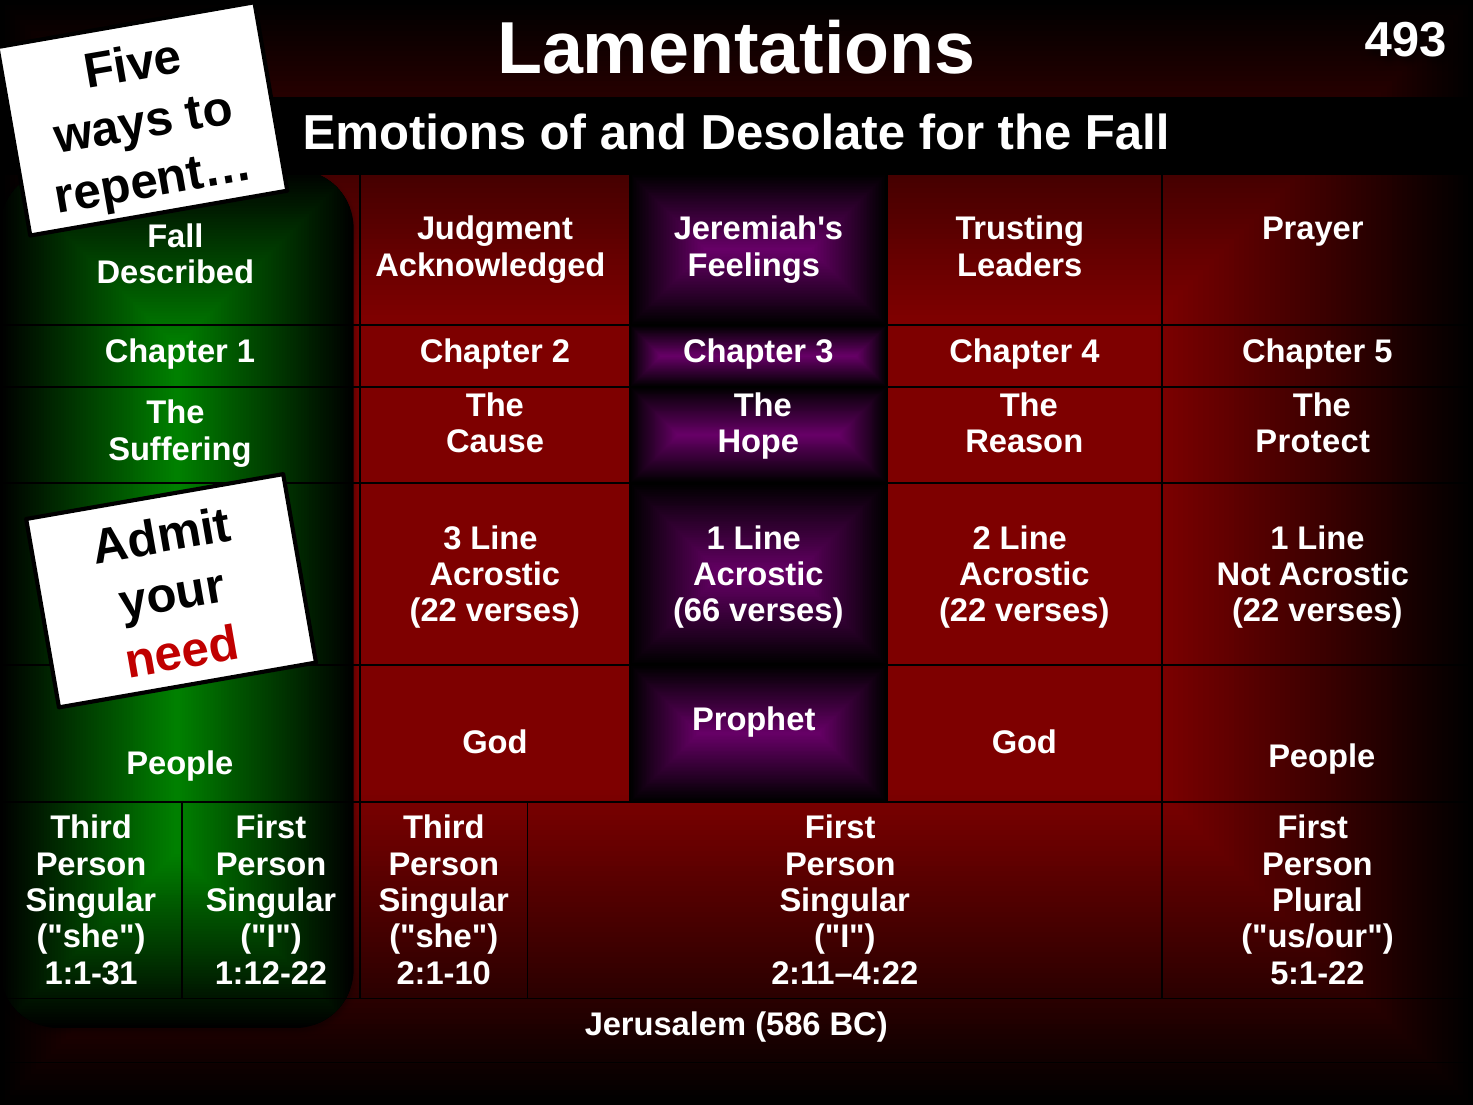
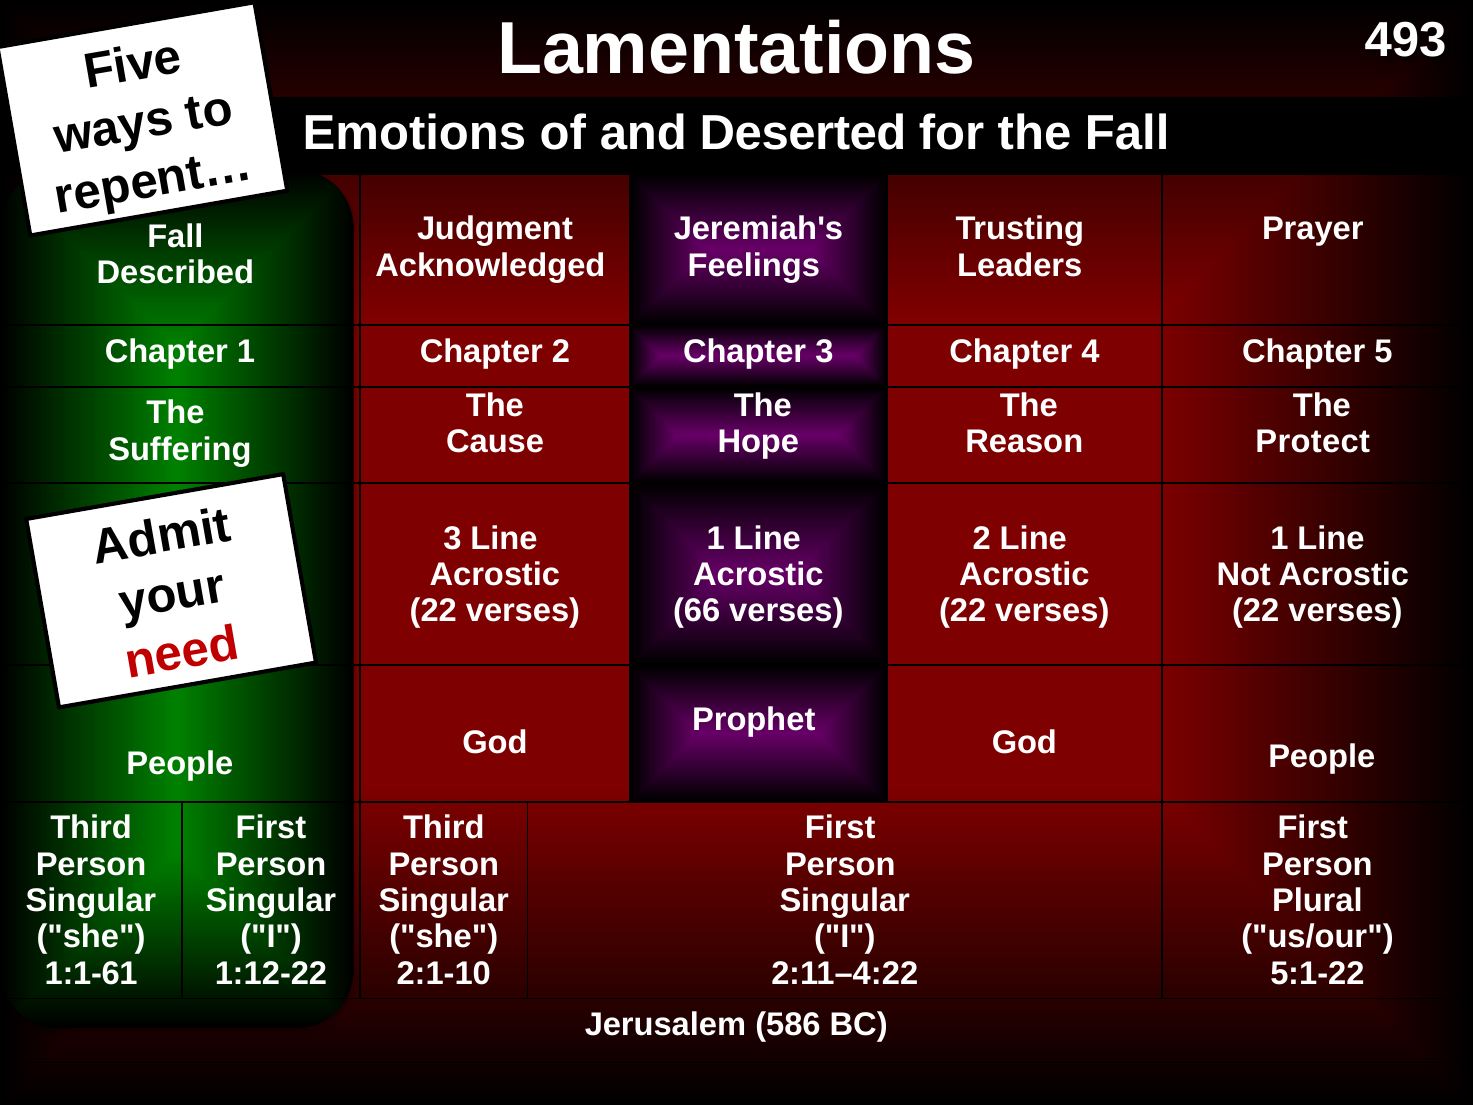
Desolate: Desolate -> Deserted
1:1-31: 1:1-31 -> 1:1-61
